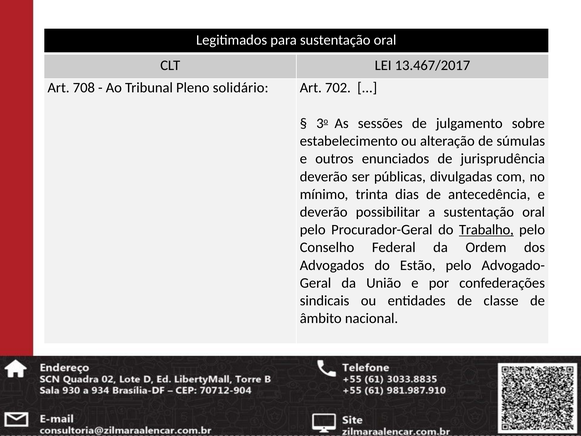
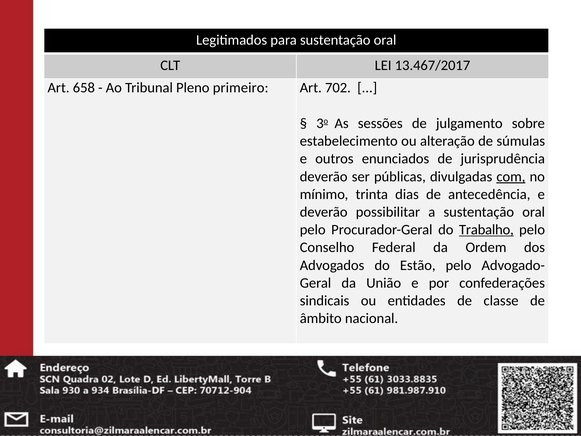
708: 708 -> 658
solidário: solidário -> primeiro
com underline: none -> present
